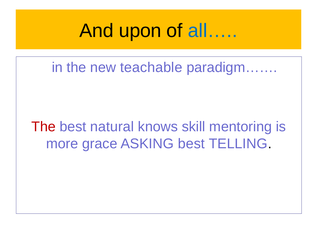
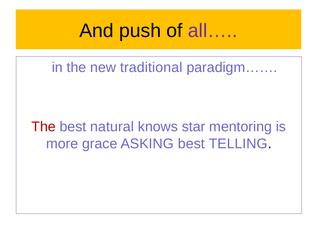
upon: upon -> push
all… colour: blue -> purple
teachable: teachable -> traditional
skill: skill -> star
